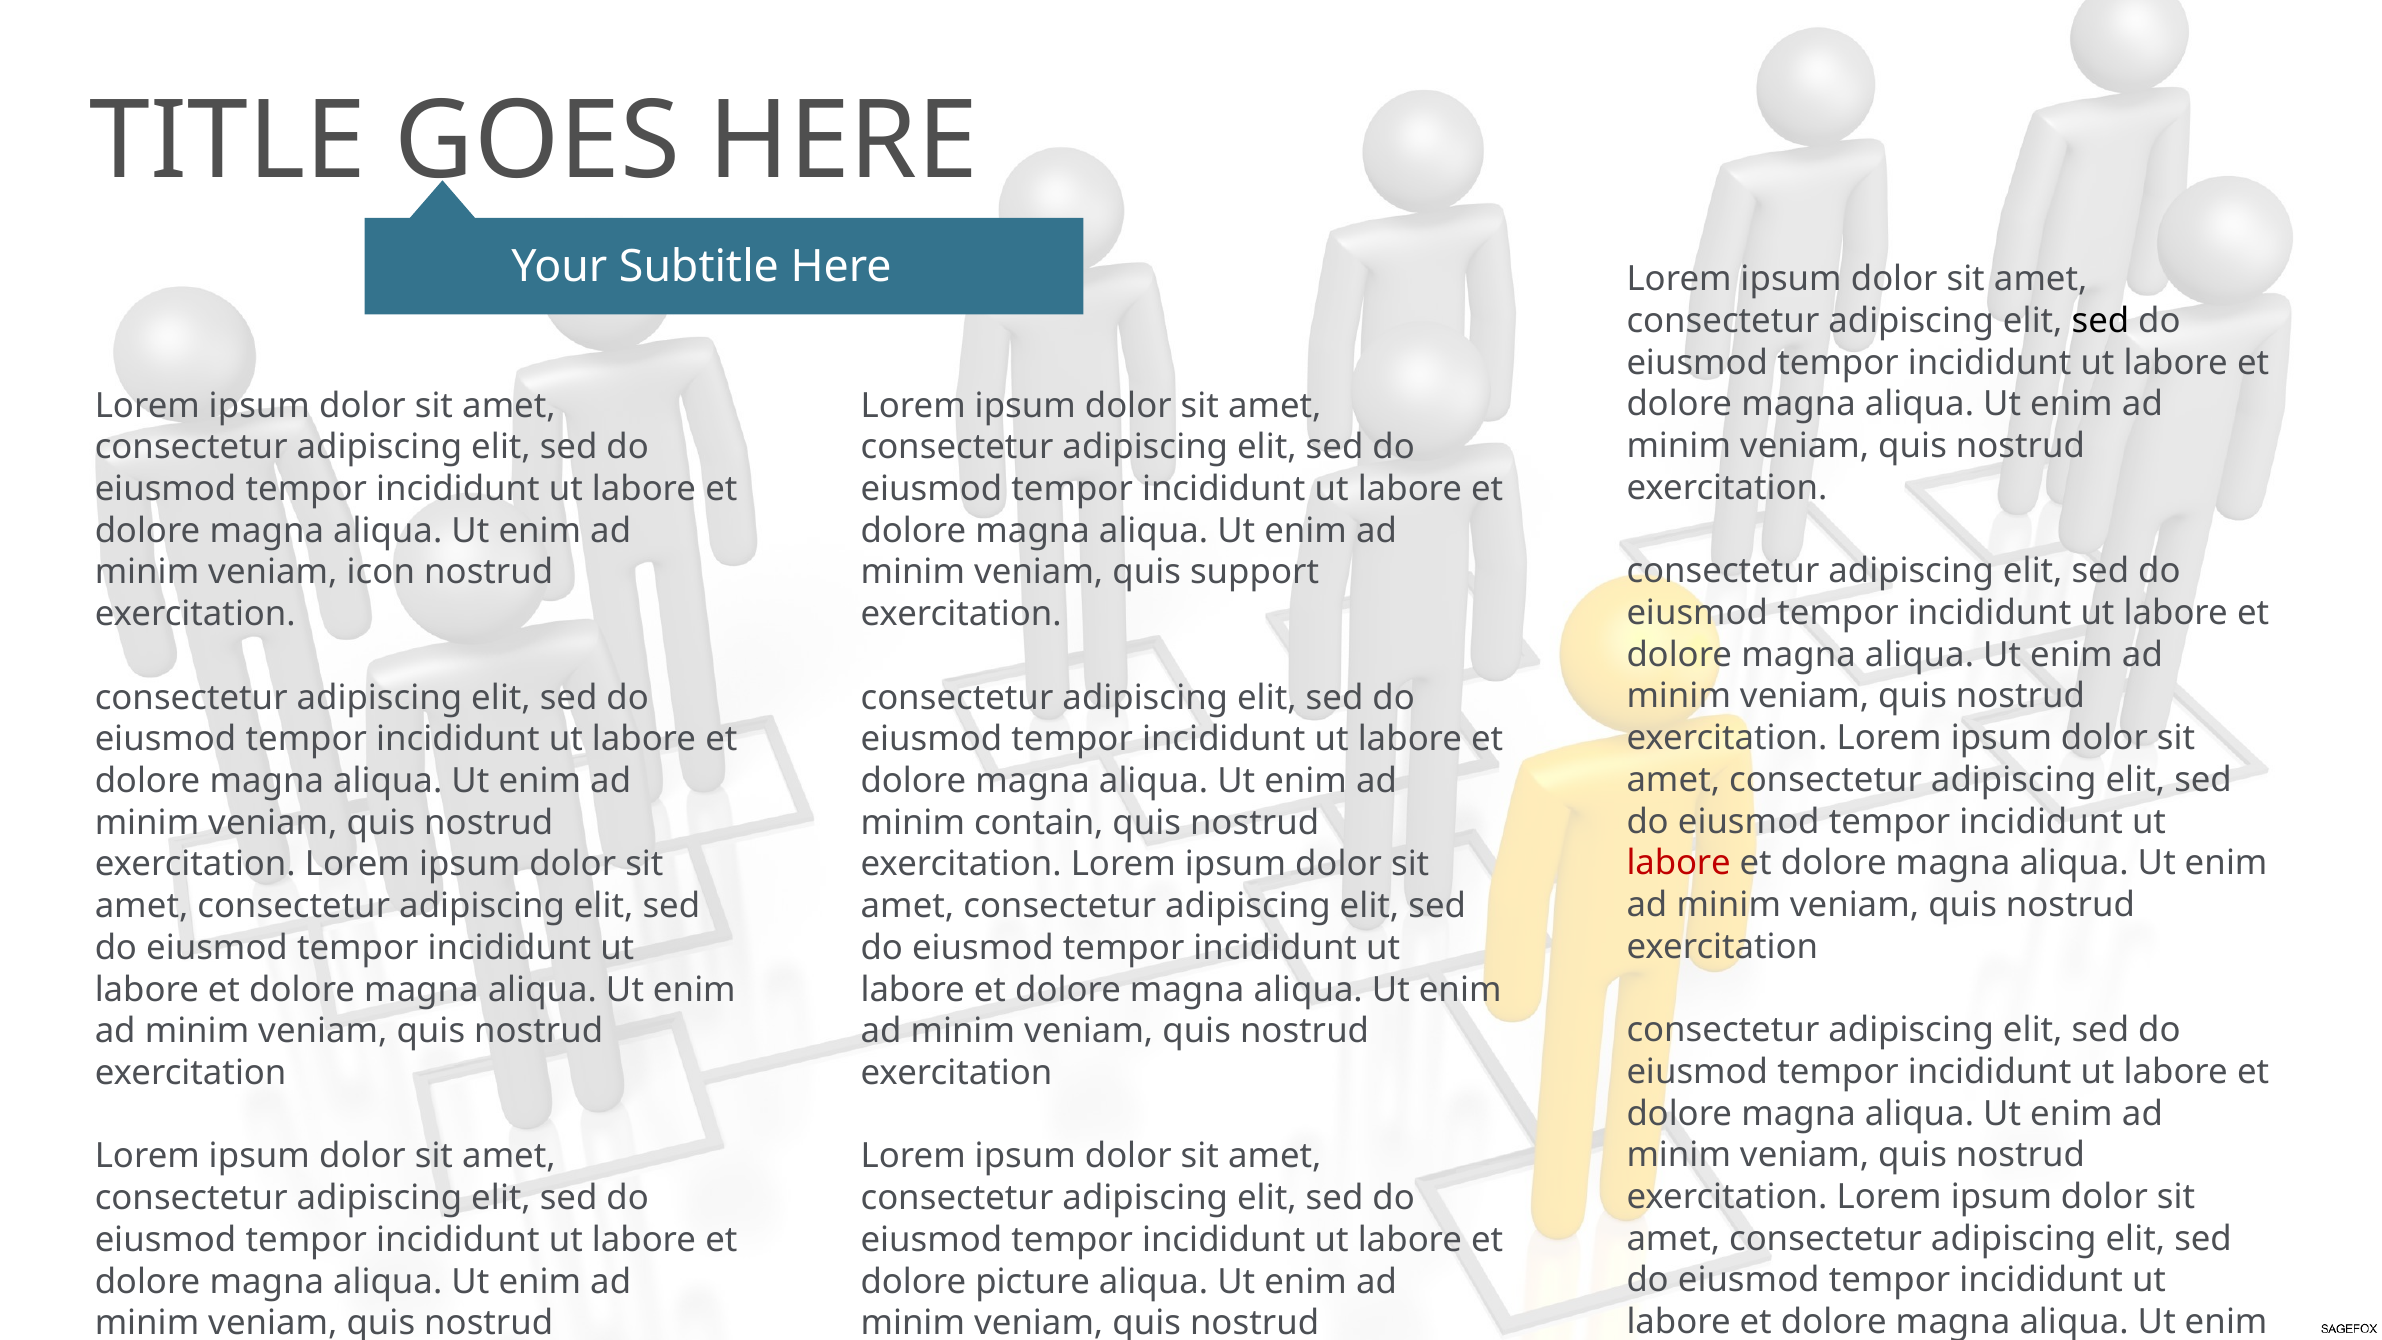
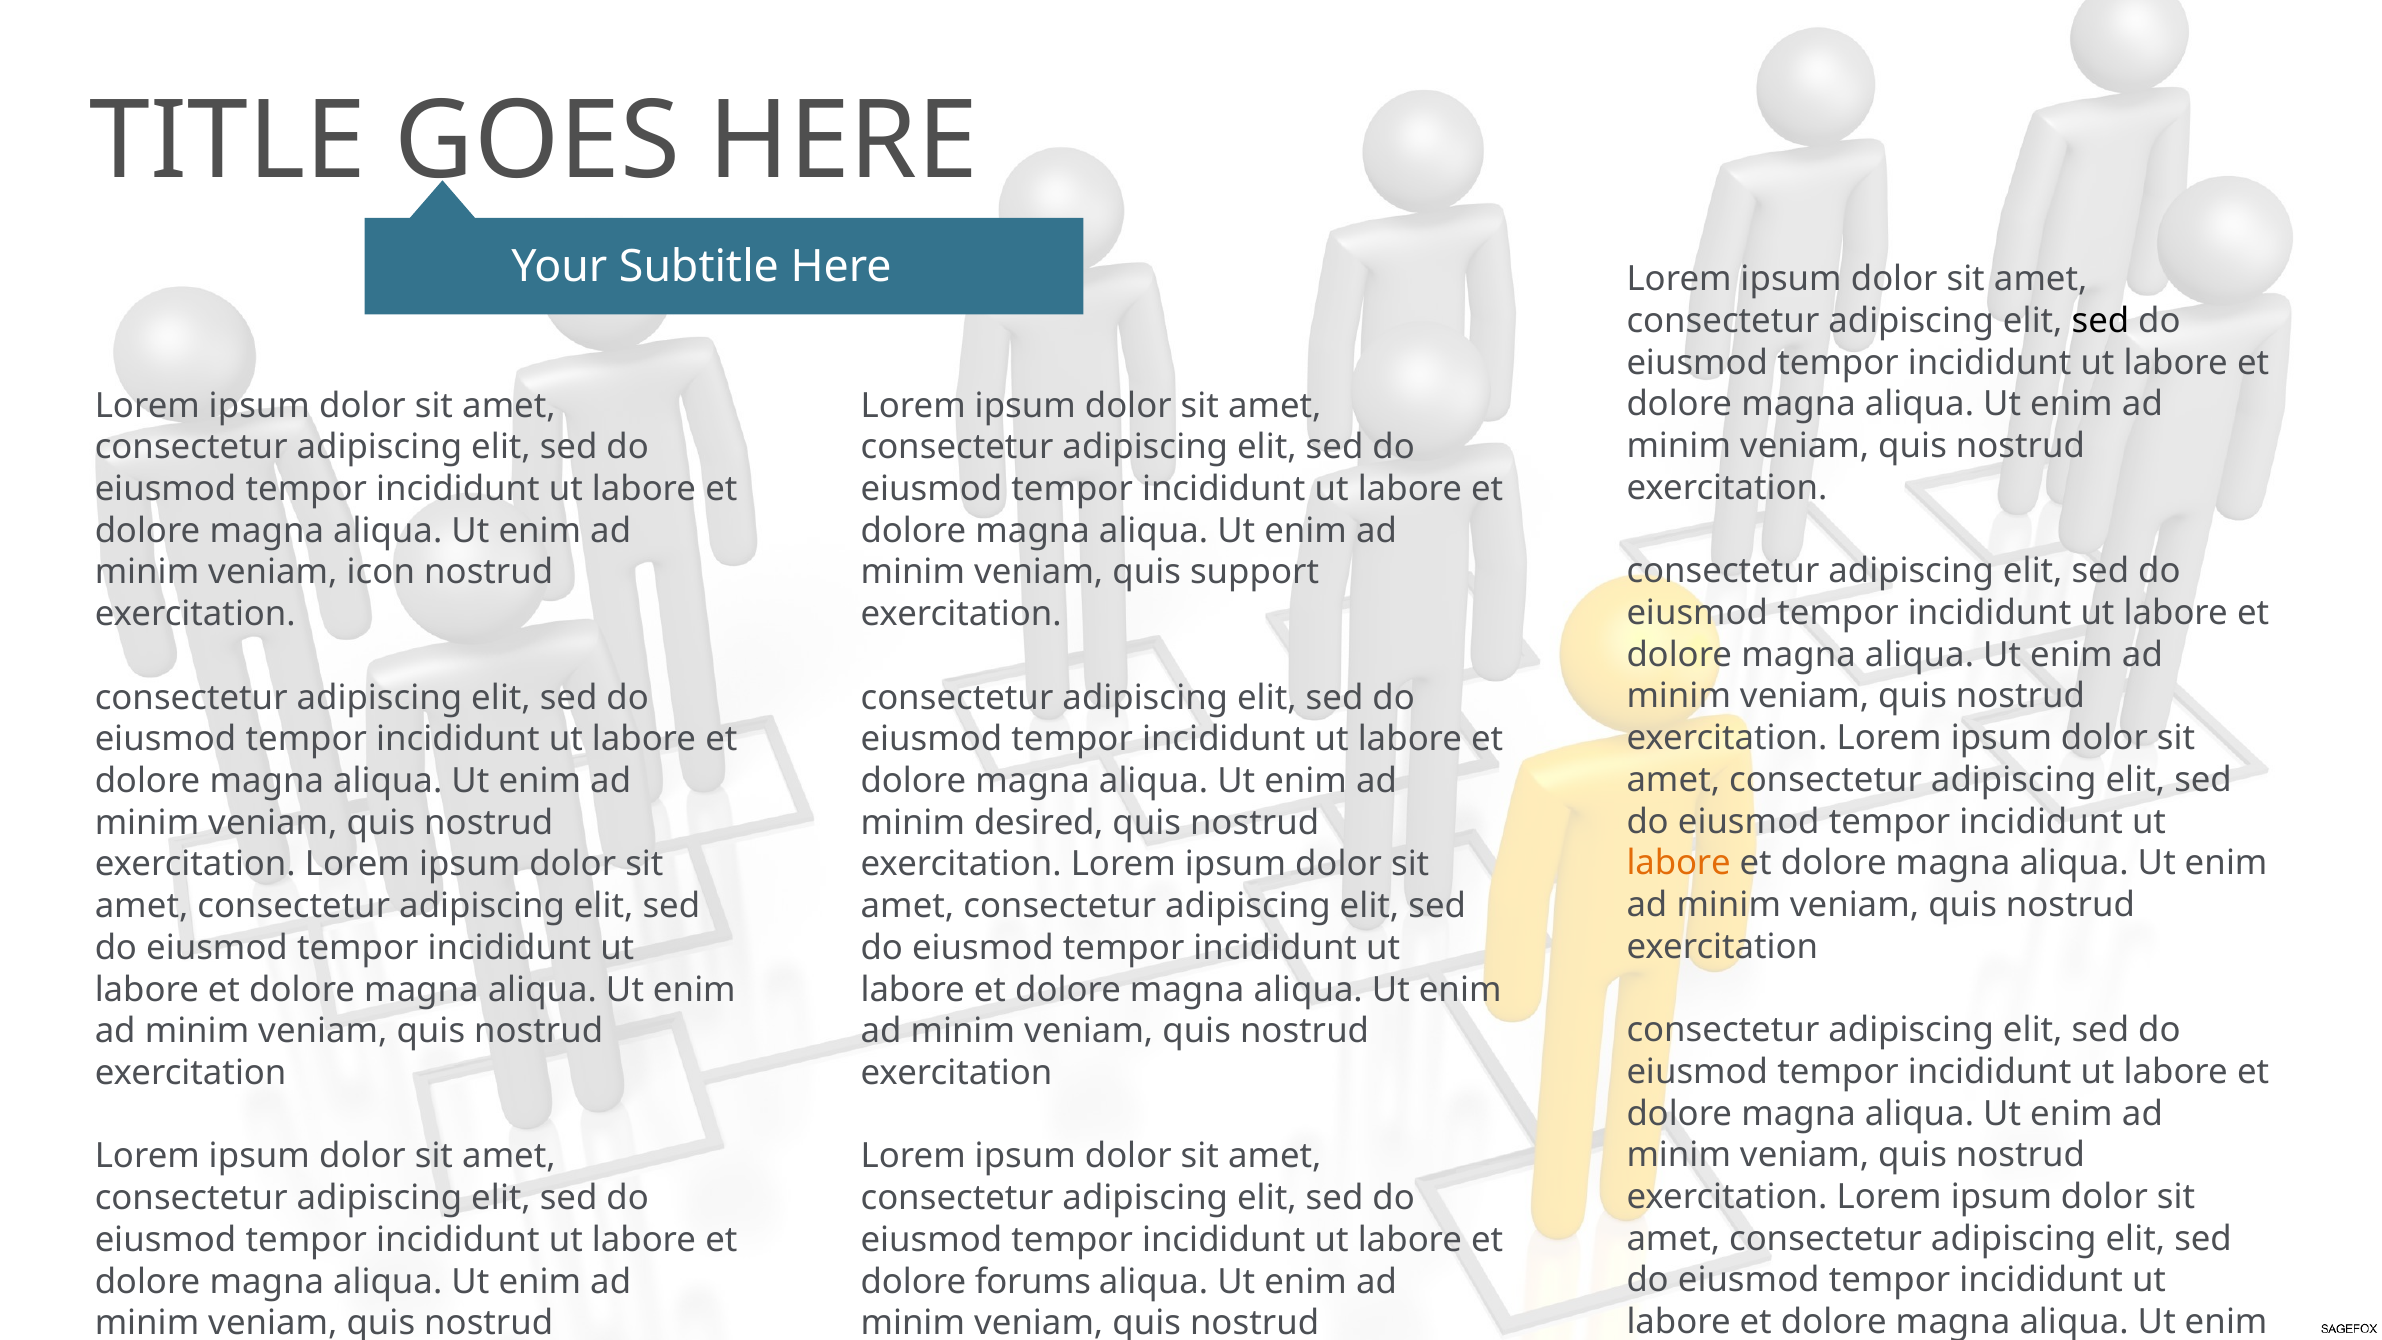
contain: contain -> desired
labore at (1679, 863) colour: red -> orange
picture: picture -> forums
